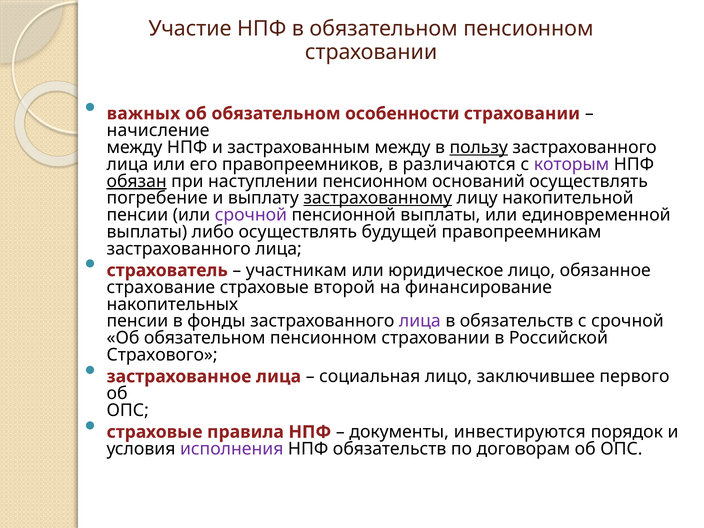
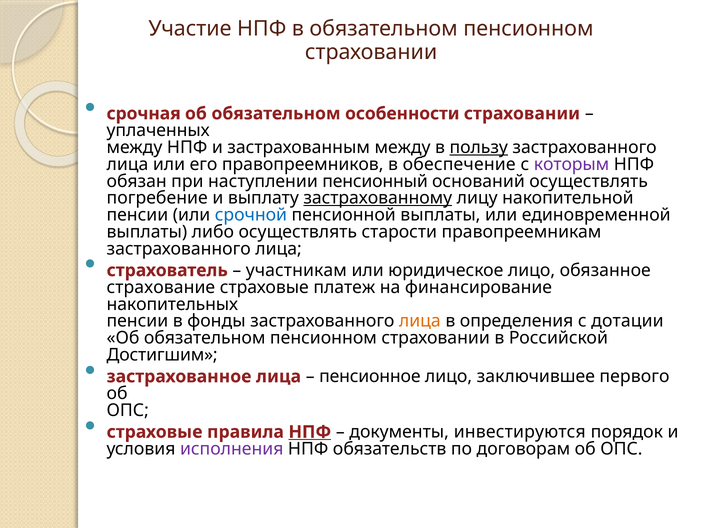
важных: важных -> срочная
начисление: начисление -> уплаченных
различаются: различаются -> обеспечение
обязан underline: present -> none
наступлении пенсионном: пенсионном -> пенсионный
срочной at (251, 215) colour: purple -> blue
будущей: будущей -> старости
второй: второй -> платеж
лица at (420, 321) colour: purple -> orange
в обязательств: обязательств -> определения
с срочной: срочной -> дотации
Страхового: Страхового -> Достигшим
социальная: социальная -> пенсионное
НПФ at (310, 432) underline: none -> present
